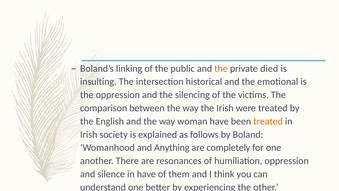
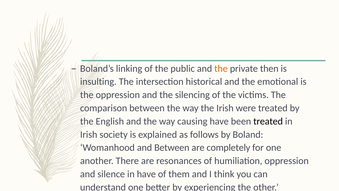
died: died -> then
woman: woman -> causing
treated at (268, 121) colour: orange -> black
and Anything: Anything -> Between
